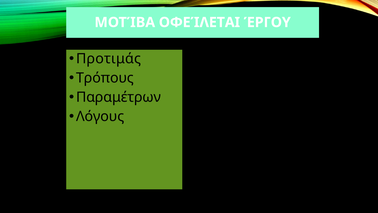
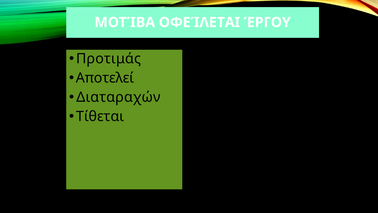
Τρόπους: Τρόπους -> Αποτελεί
Παραμέτρων: Παραμέτρων -> Διαταραχών
Λόγους: Λόγους -> Τίθεται
